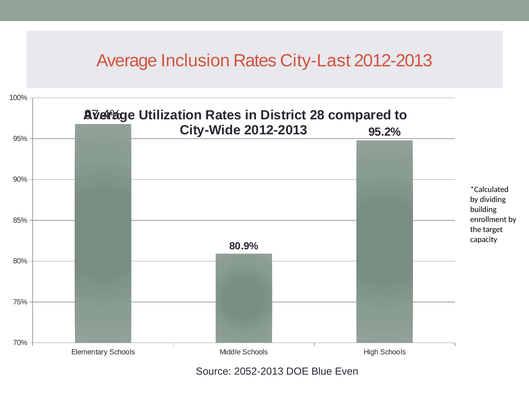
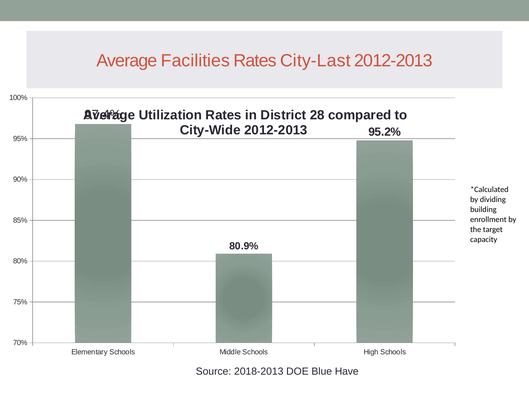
Inclusion: Inclusion -> Facilities
2052-2013: 2052-2013 -> 2018-2013
Even: Even -> Have
